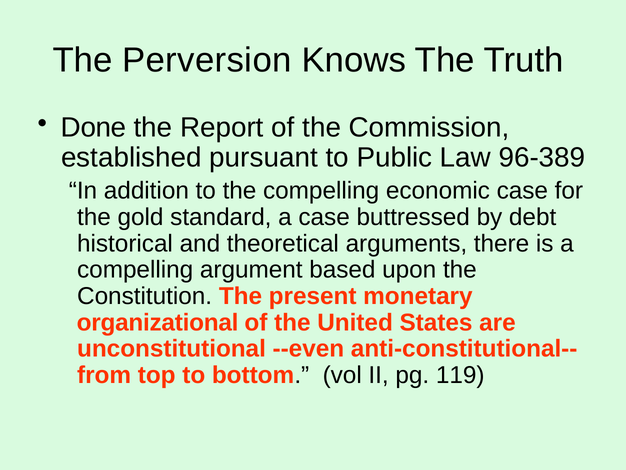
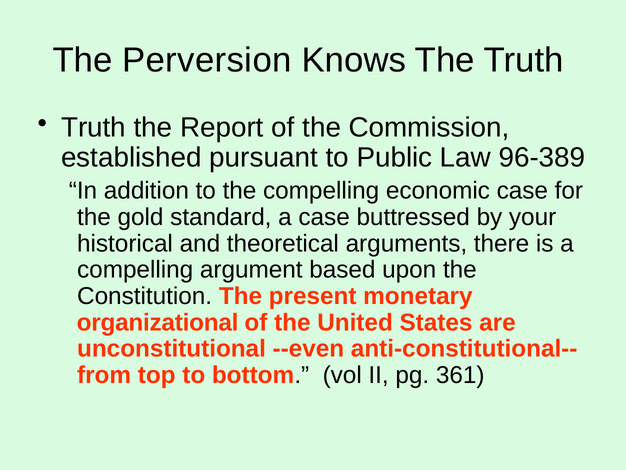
Done at (94, 128): Done -> Truth
debt: debt -> your
119: 119 -> 361
